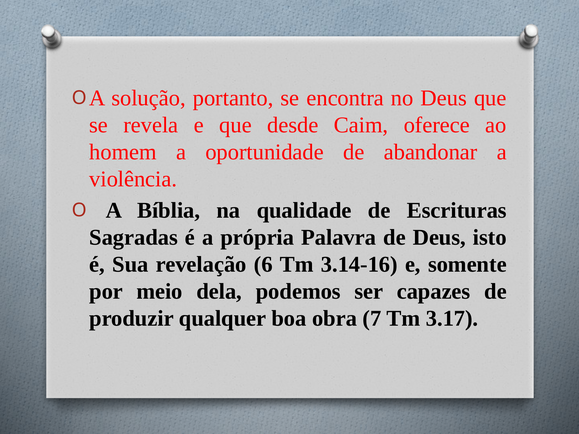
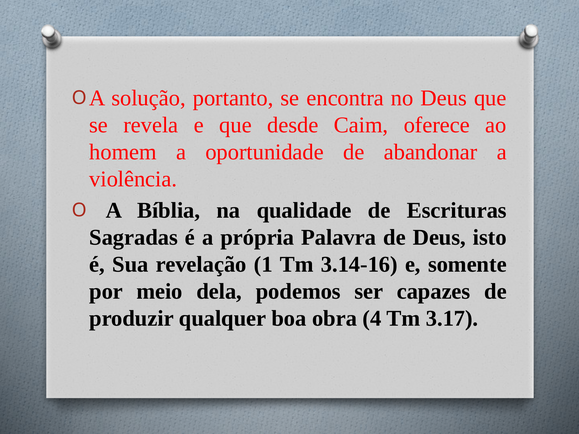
6: 6 -> 1
7: 7 -> 4
